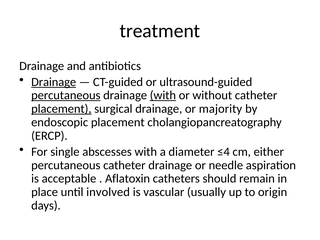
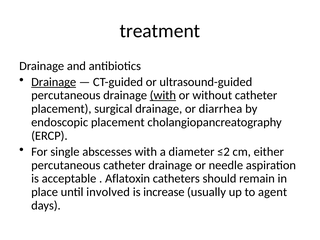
percutaneous at (66, 95) underline: present -> none
placement at (61, 109) underline: present -> none
majority: majority -> diarrhea
≤4: ≤4 -> ≤2
vascular: vascular -> increase
origin: origin -> agent
